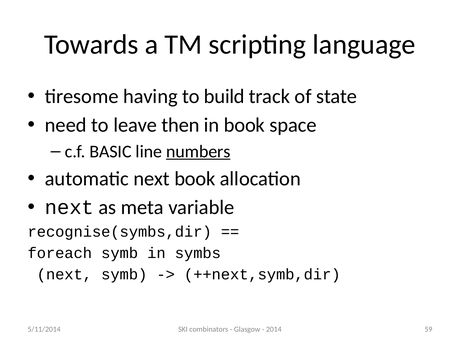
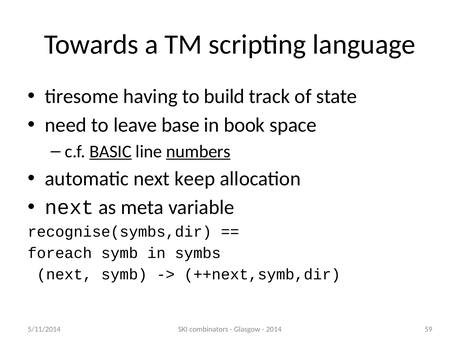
then: then -> base
BASIC underline: none -> present
next book: book -> keep
